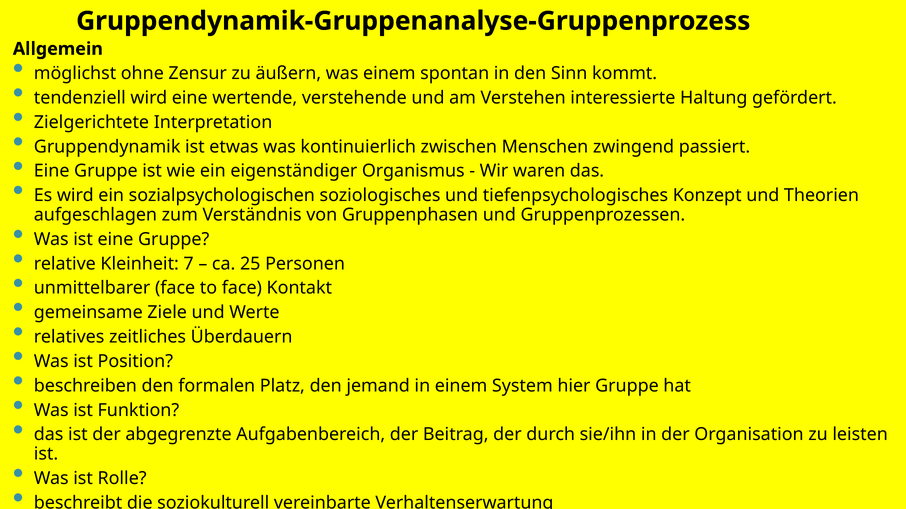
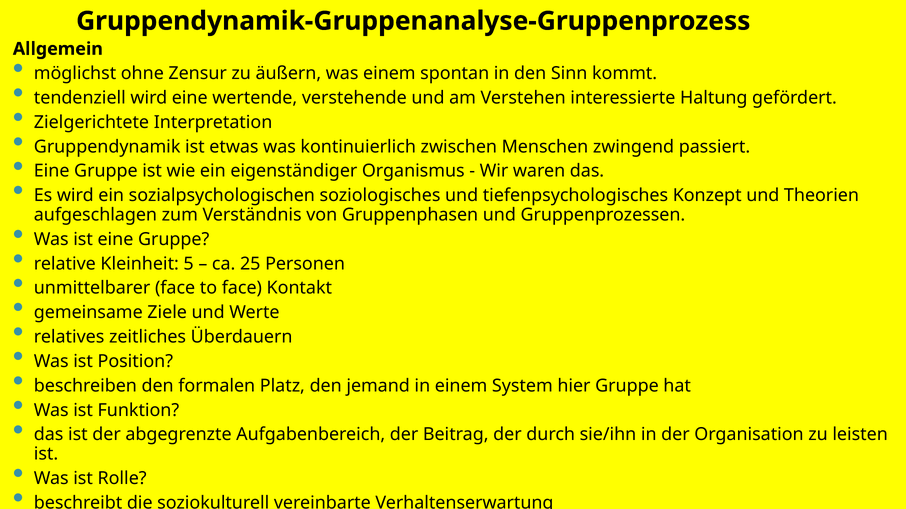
7: 7 -> 5
